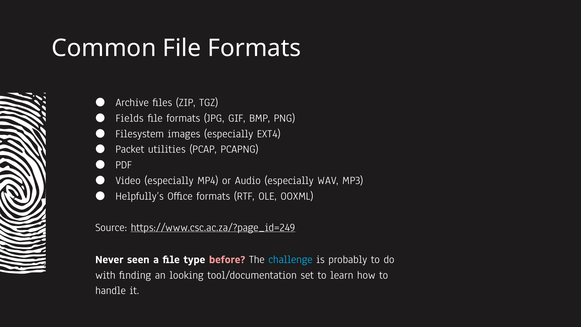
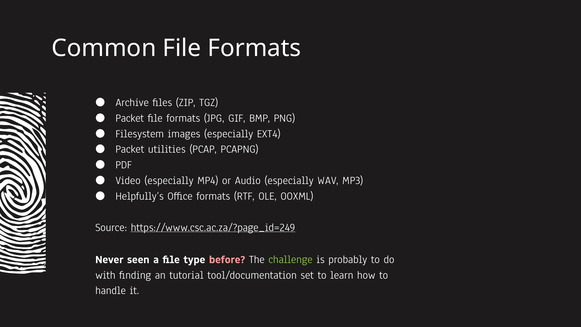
Fields at (130, 118): Fields -> Packet
challenge colour: light blue -> light green
looking: looking -> tutorial
